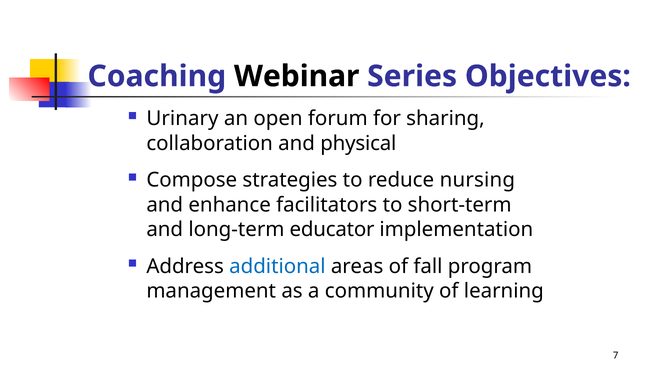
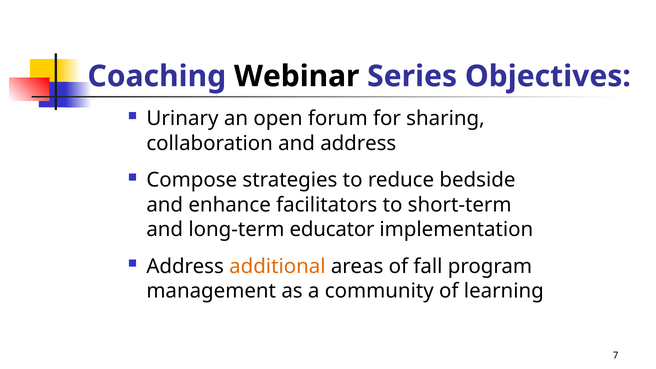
and physical: physical -> address
nursing: nursing -> bedside
additional colour: blue -> orange
